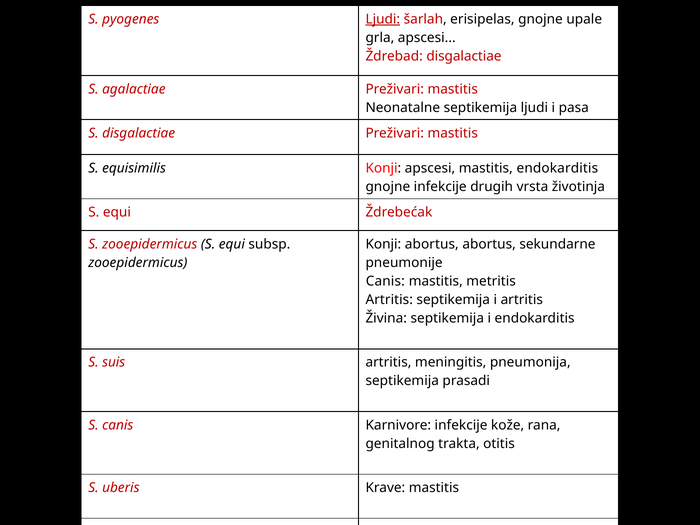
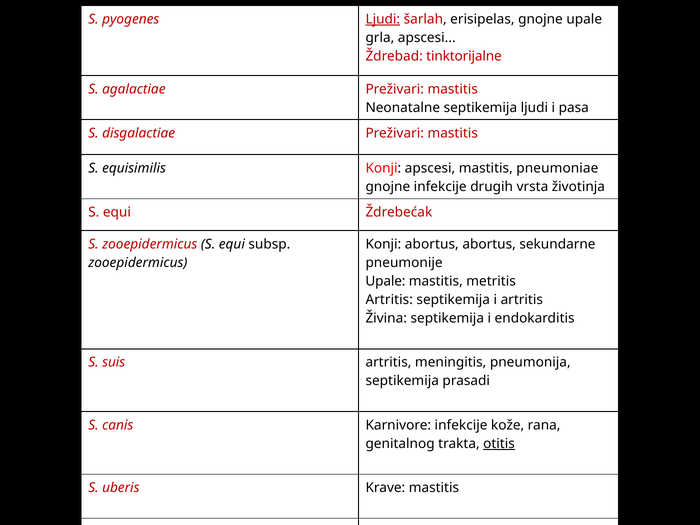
Ždrebad disgalactiae: disgalactiae -> tinktorijalne
mastitis endokarditis: endokarditis -> pneumoniae
Canis at (385, 281): Canis -> Upale
otitis underline: none -> present
